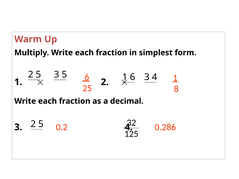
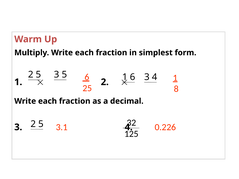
0.2: 0.2 -> 3.1
0.286: 0.286 -> 0.226
